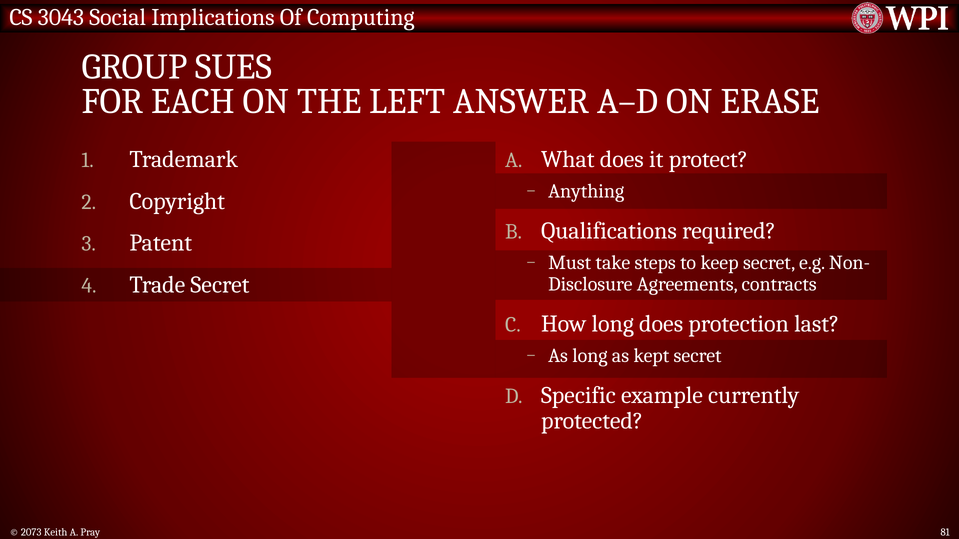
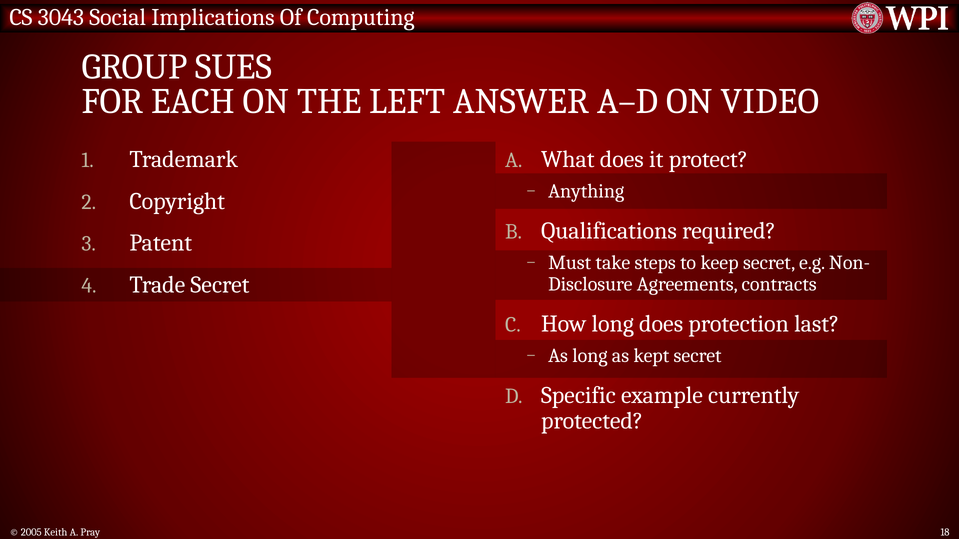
ERASE: ERASE -> VIDEO
2073: 2073 -> 2005
81: 81 -> 18
